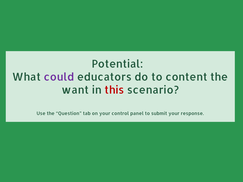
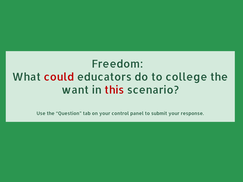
Potential: Potential -> Freedom
could colour: purple -> red
content: content -> college
